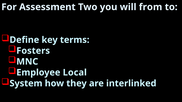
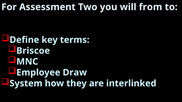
Fosters: Fosters -> Briscoe
Local: Local -> Draw
